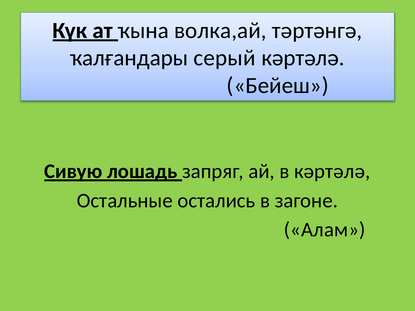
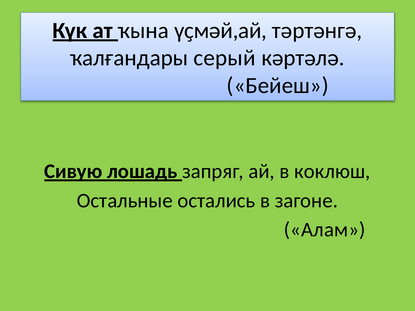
волка,ай: волка,ай -> үҫмәй,ай
в кәртәлә: кәртәлә -> коклюш
